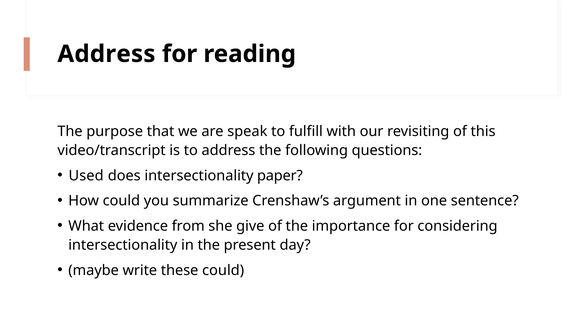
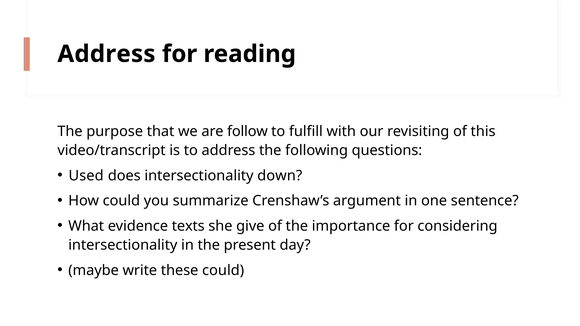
speak: speak -> follow
paper: paper -> down
from: from -> texts
